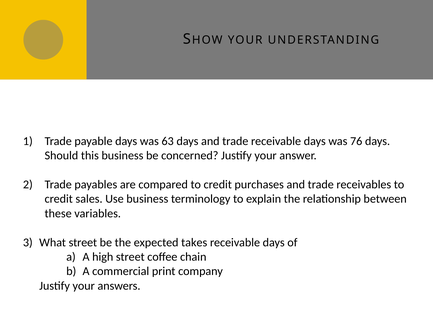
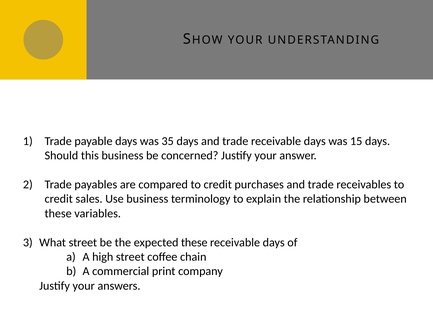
63: 63 -> 35
76: 76 -> 15
expected takes: takes -> these
